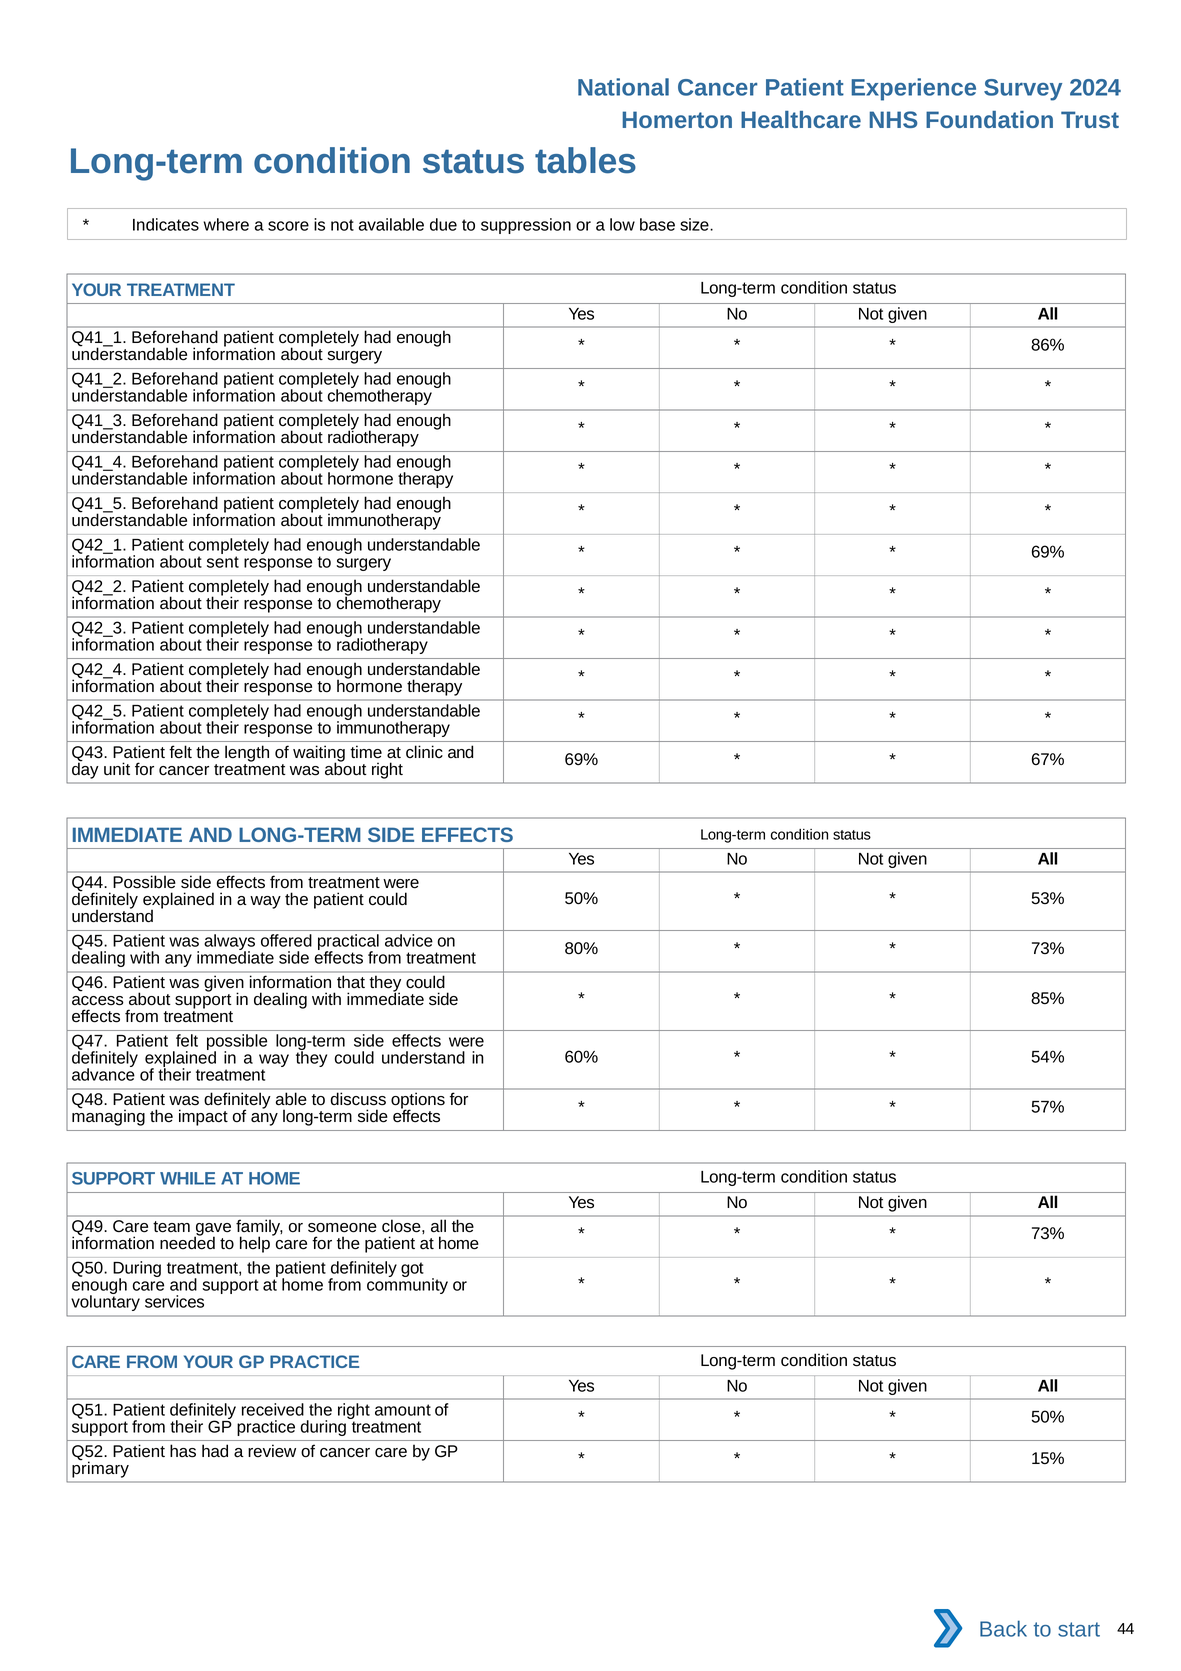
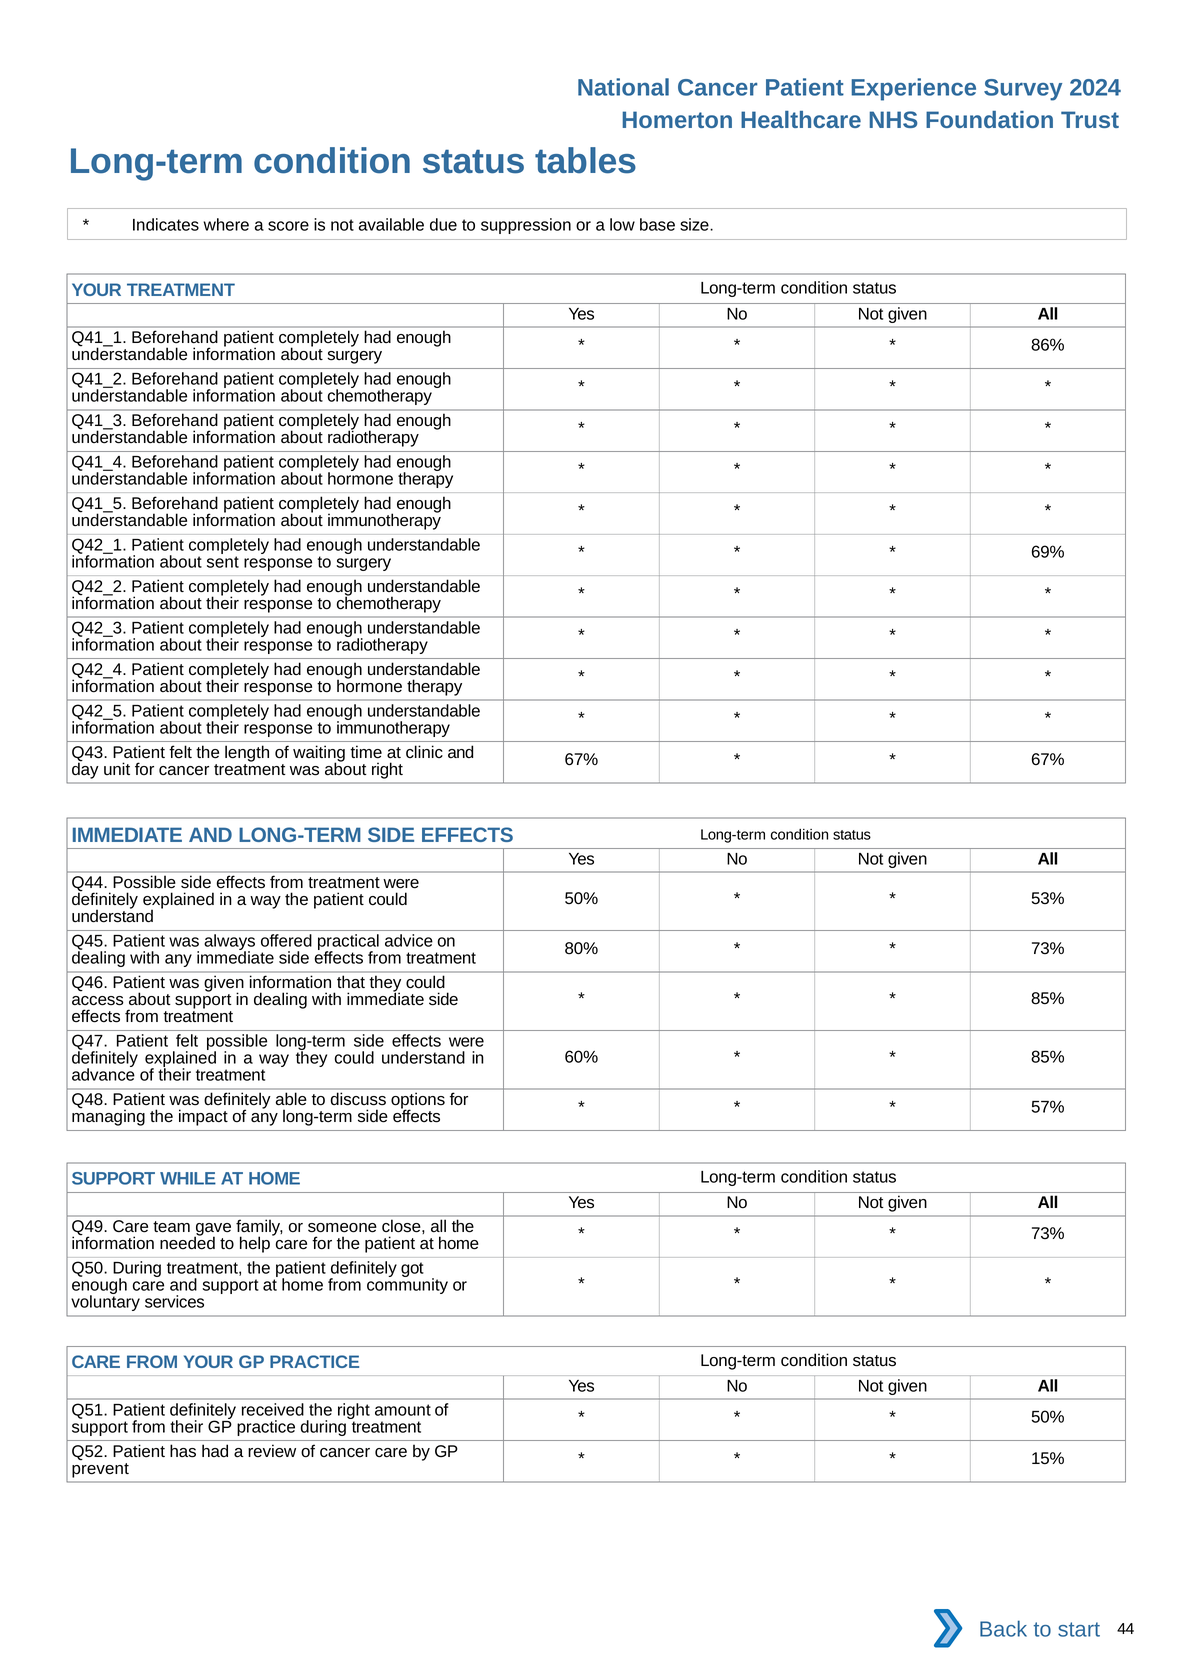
69% at (581, 760): 69% -> 67%
54% at (1048, 1057): 54% -> 85%
primary: primary -> prevent
